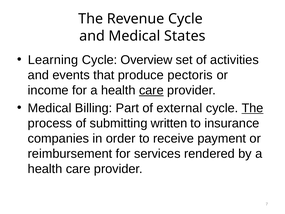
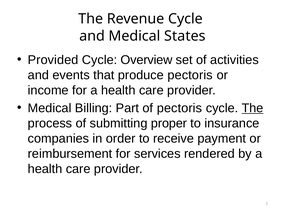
Learning: Learning -> Provided
care at (151, 90) underline: present -> none
of external: external -> pectoris
written: written -> proper
